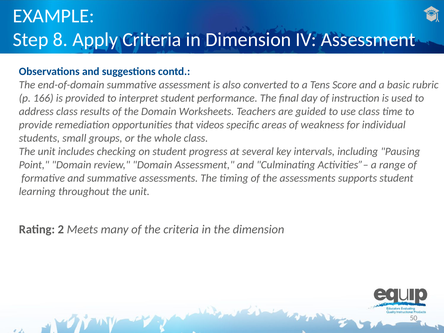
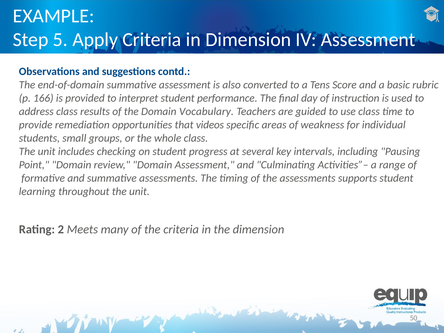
8: 8 -> 5
Worksheets: Worksheets -> Vocabulary
